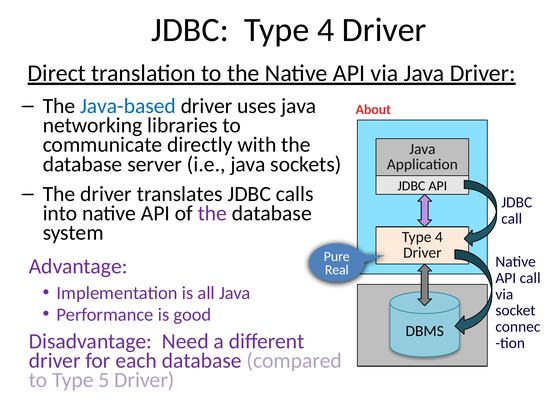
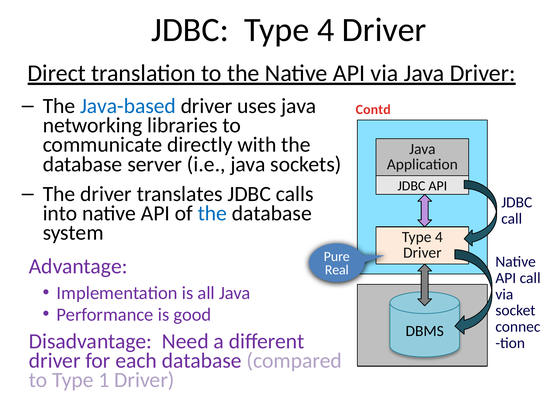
About: About -> Contd
the at (212, 213) colour: purple -> blue
5: 5 -> 1
